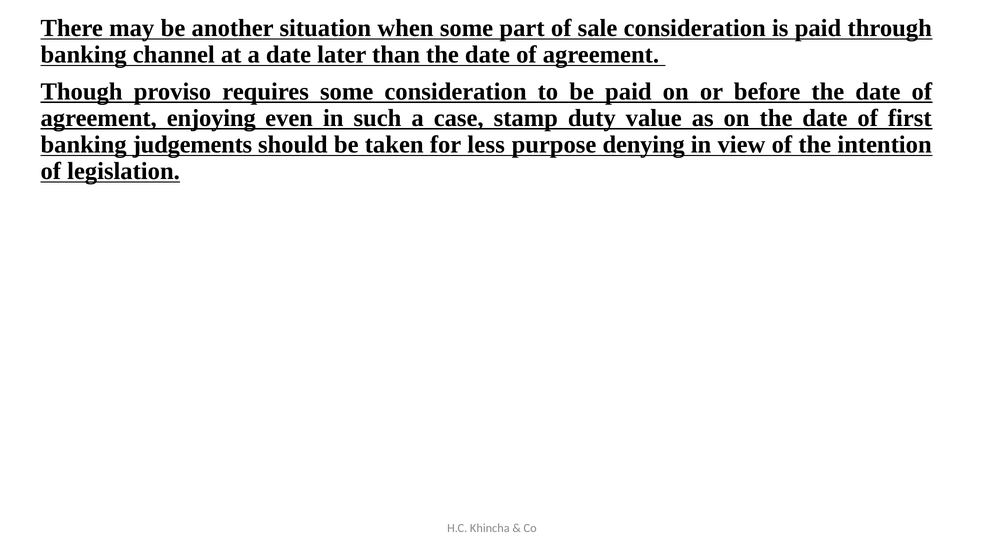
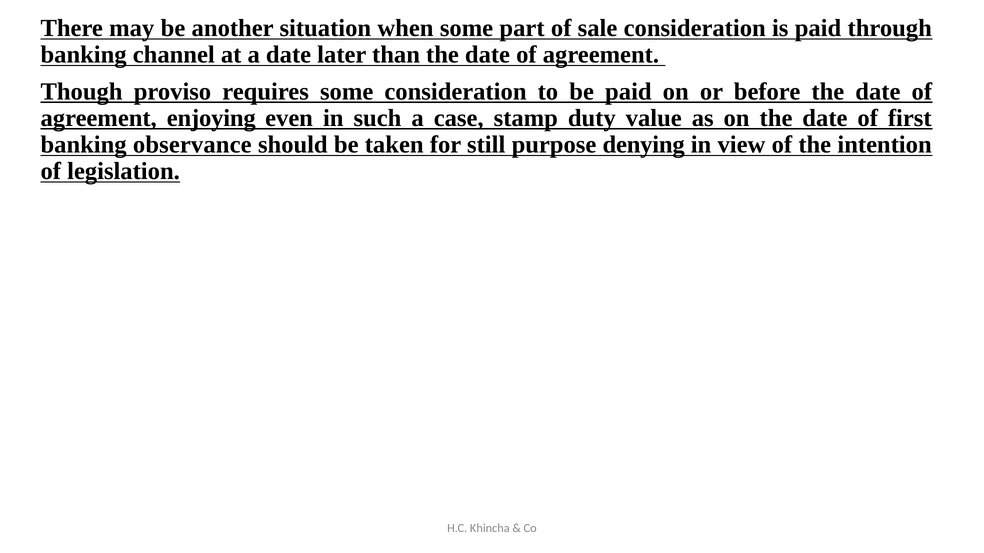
judgements: judgements -> observance
less: less -> still
